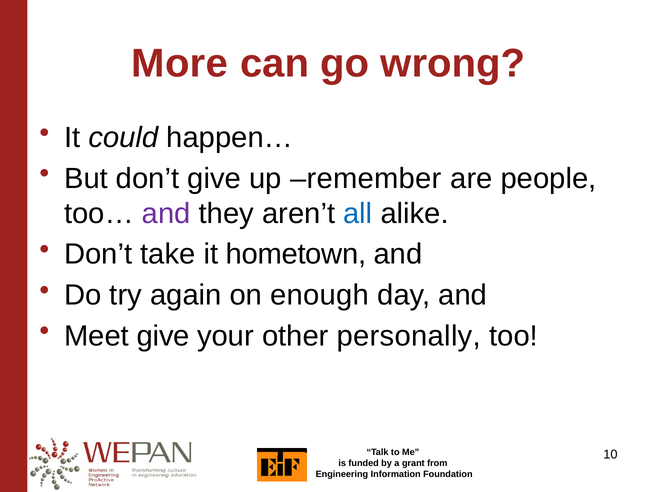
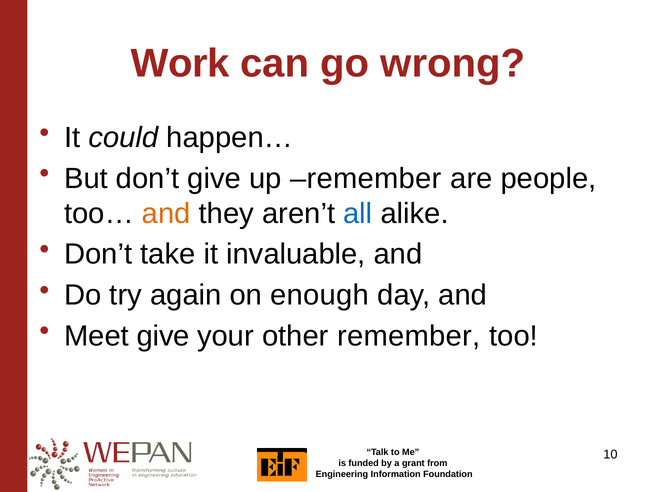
More: More -> Work
and at (166, 214) colour: purple -> orange
hometown: hometown -> invaluable
other personally: personally -> remember
